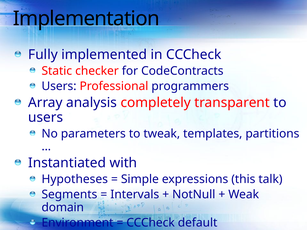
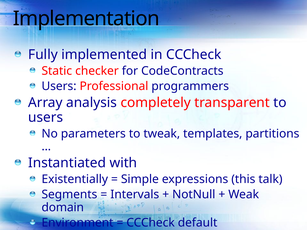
Hypotheses: Hypotheses -> Existentially
